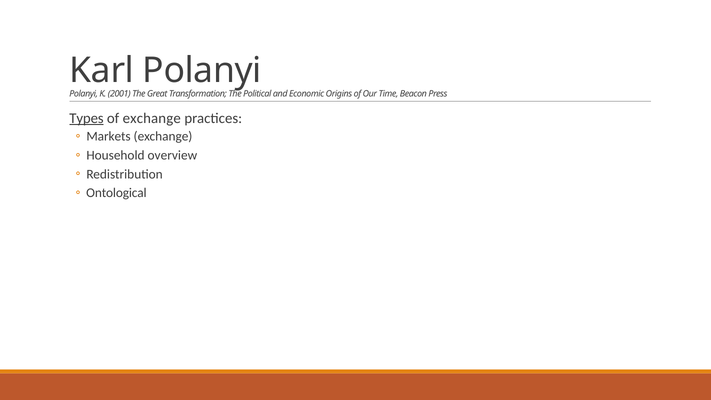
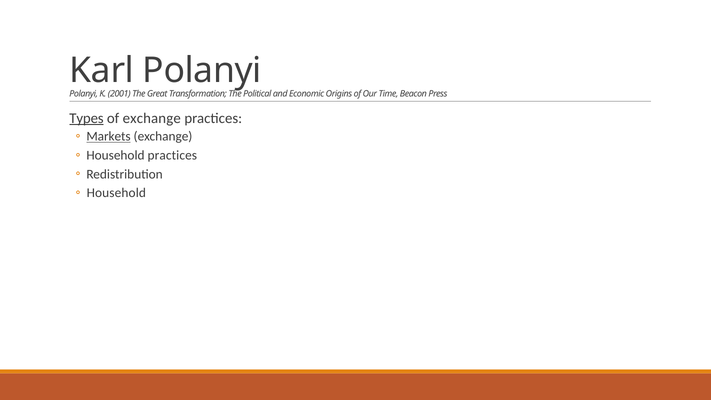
Markets underline: none -> present
Household overview: overview -> practices
Ontological at (116, 193): Ontological -> Household
